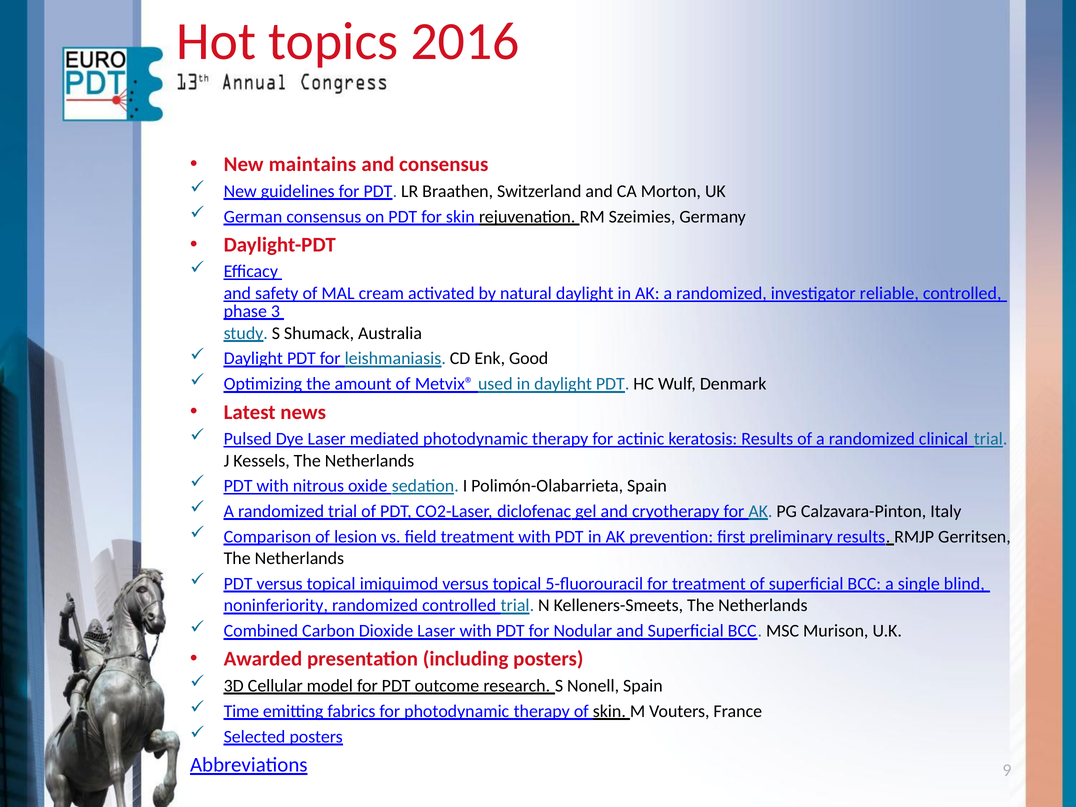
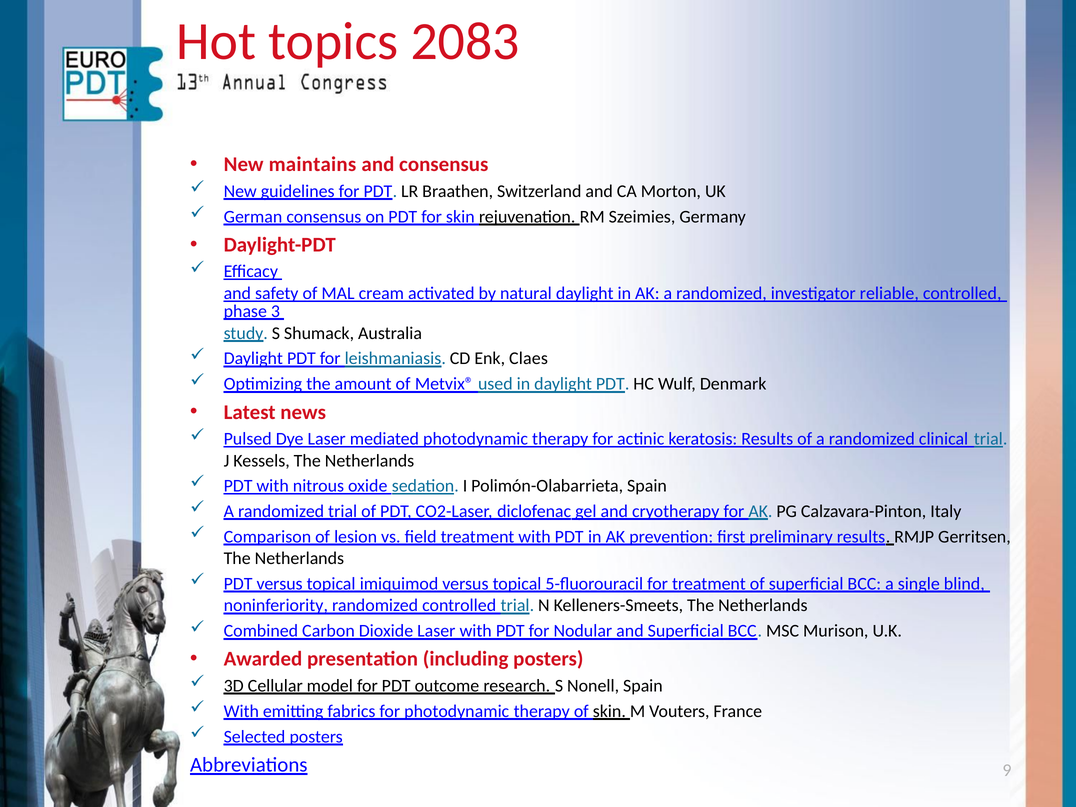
2016: 2016 -> 2083
Good: Good -> Claes
Time at (241, 711): Time -> With
